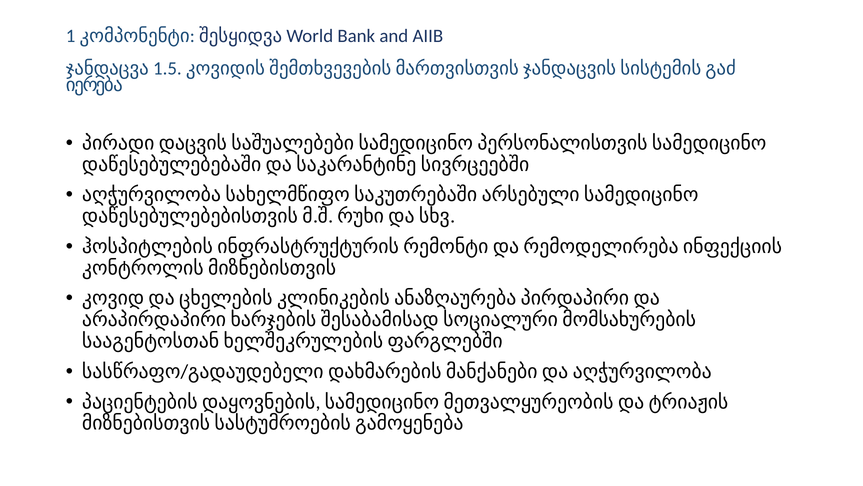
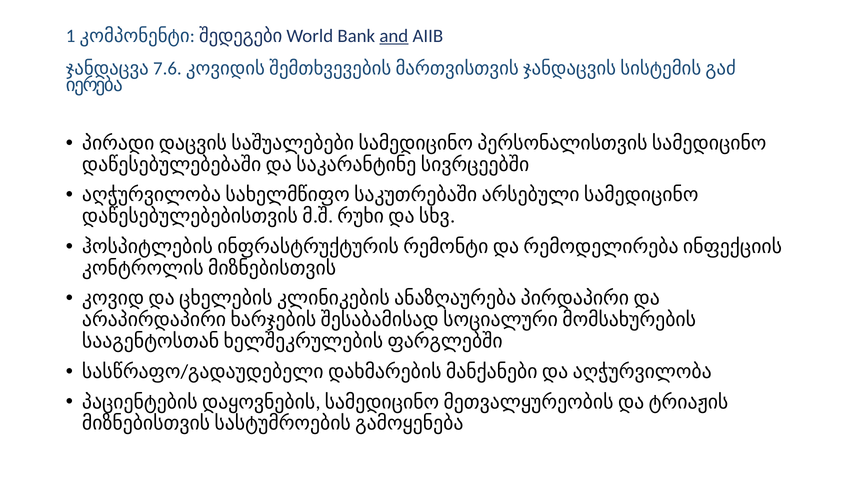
შესყიდვა: შესყიდვა -> შედეგები
and underline: none -> present
1.5: 1.5 -> 7.6
